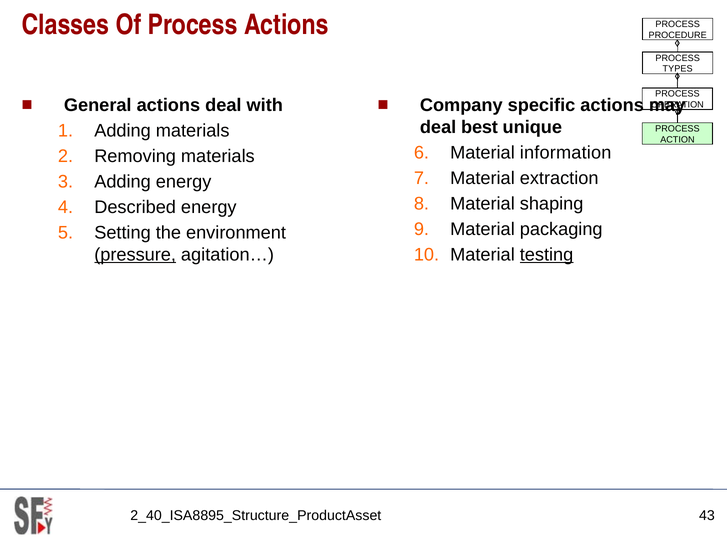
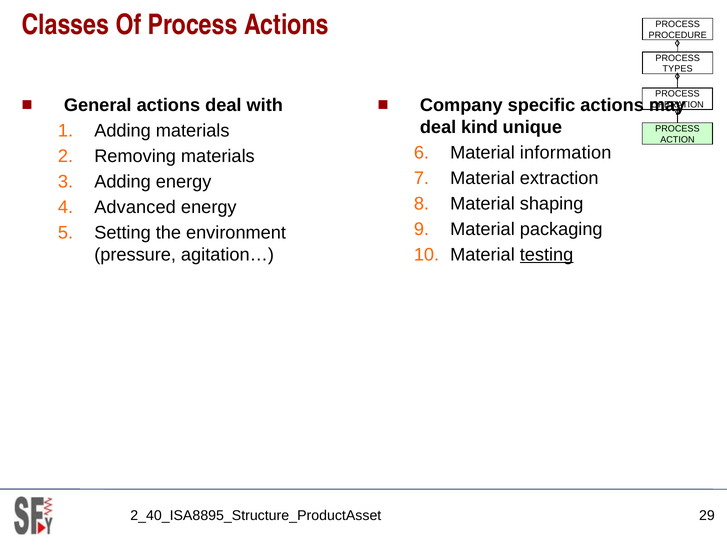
best: best -> kind
Described: Described -> Advanced
pressure underline: present -> none
43: 43 -> 29
